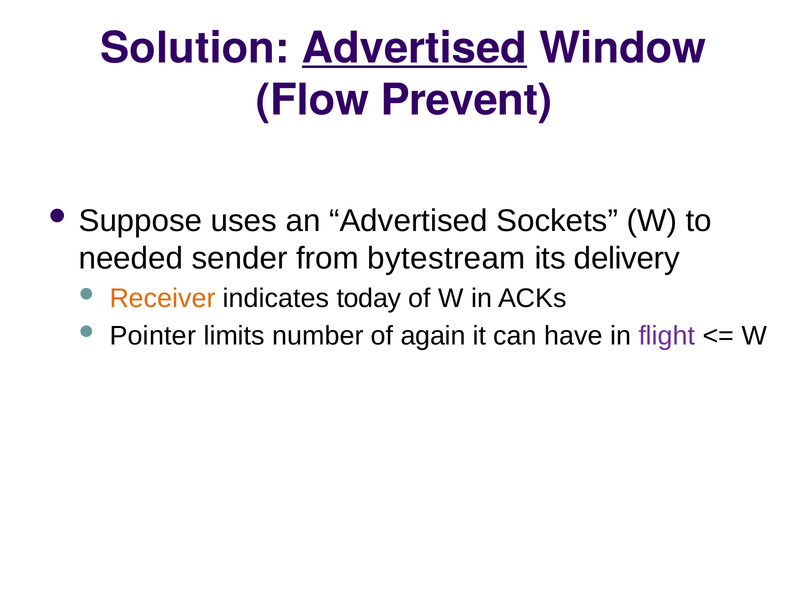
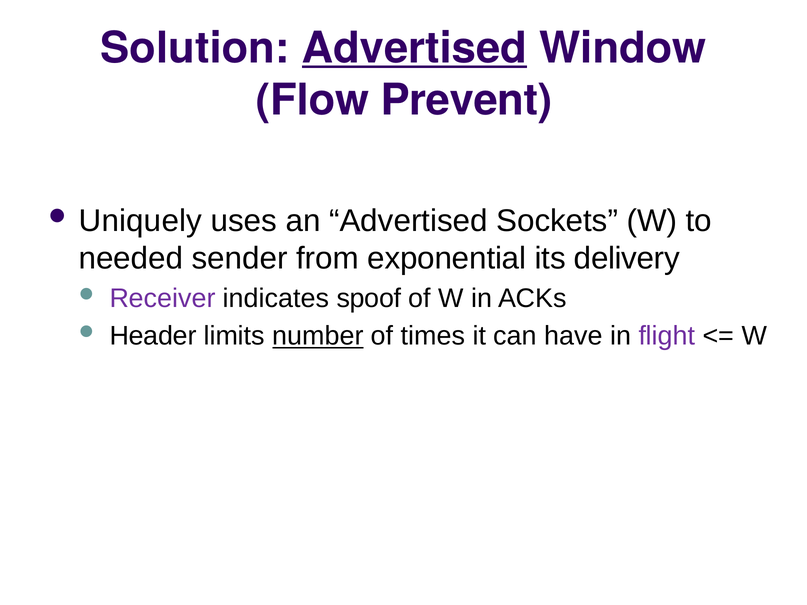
Suppose: Suppose -> Uniquely
bytestream: bytestream -> exponential
Receiver colour: orange -> purple
today: today -> spoof
Pointer: Pointer -> Header
number underline: none -> present
again: again -> times
